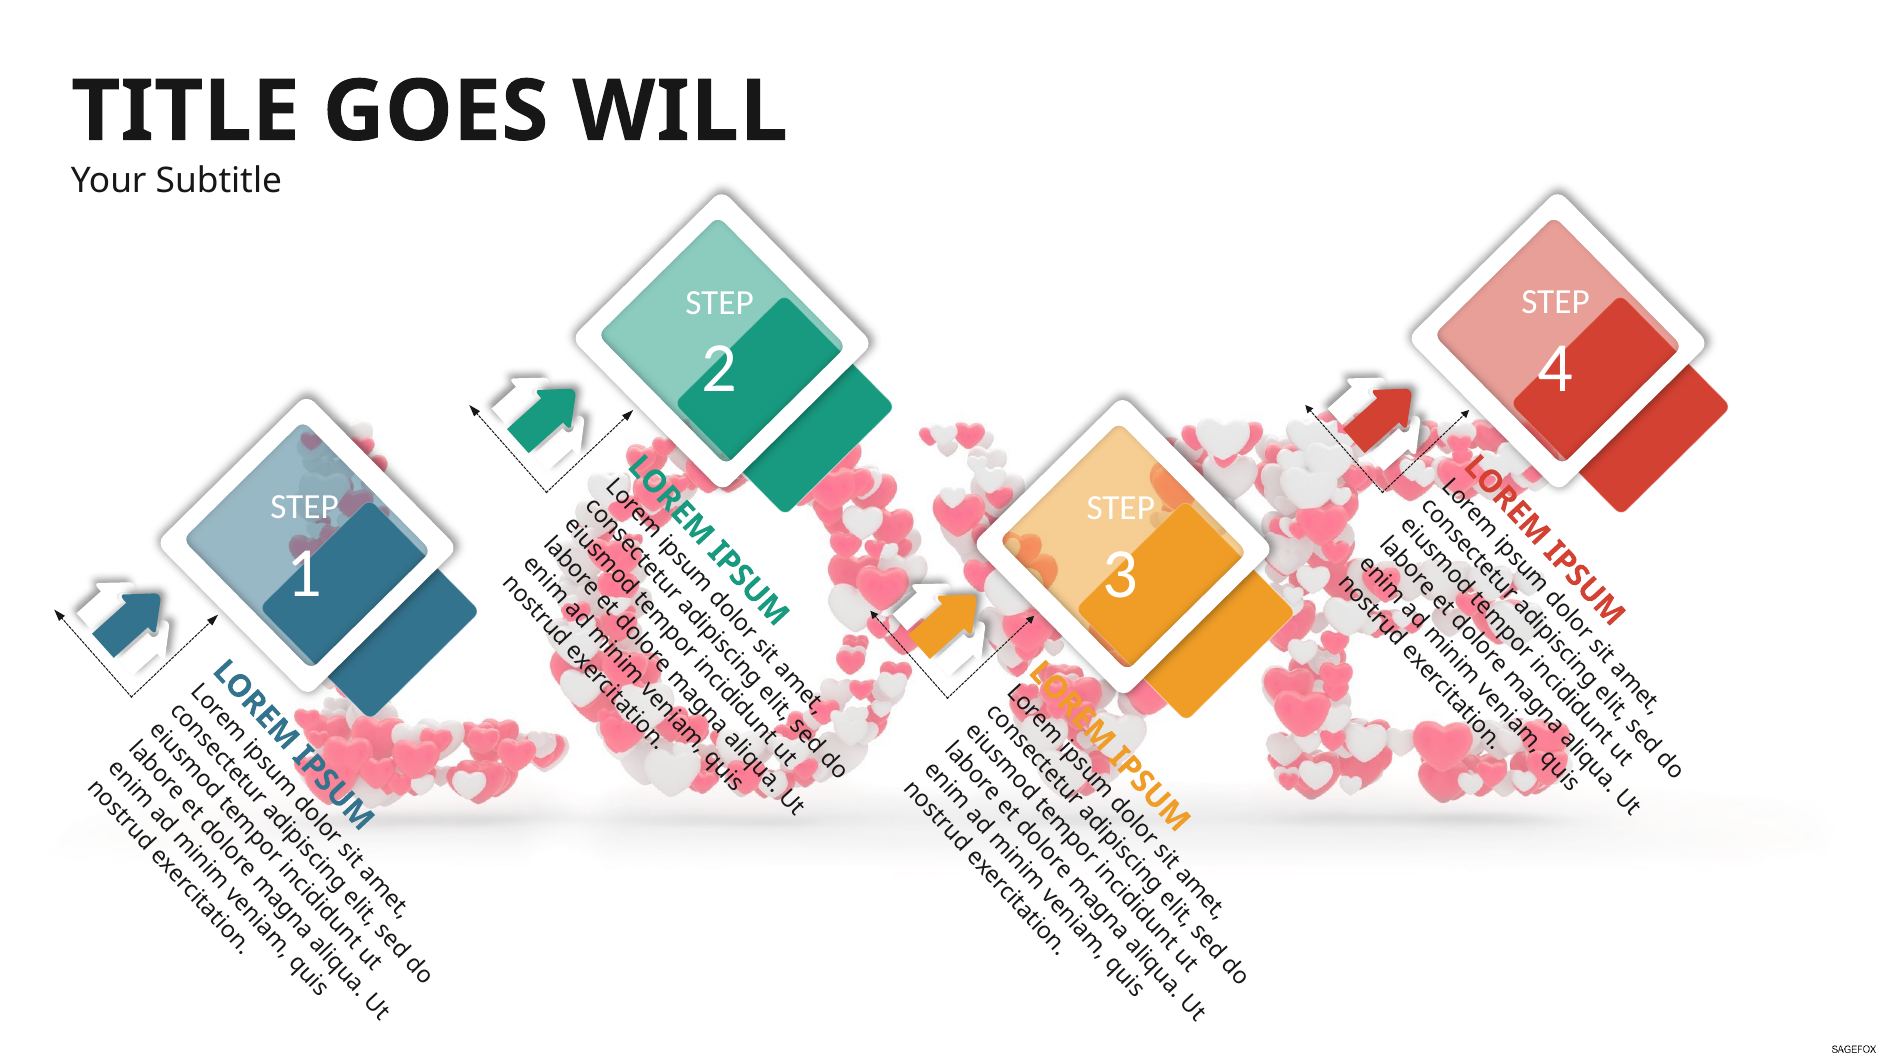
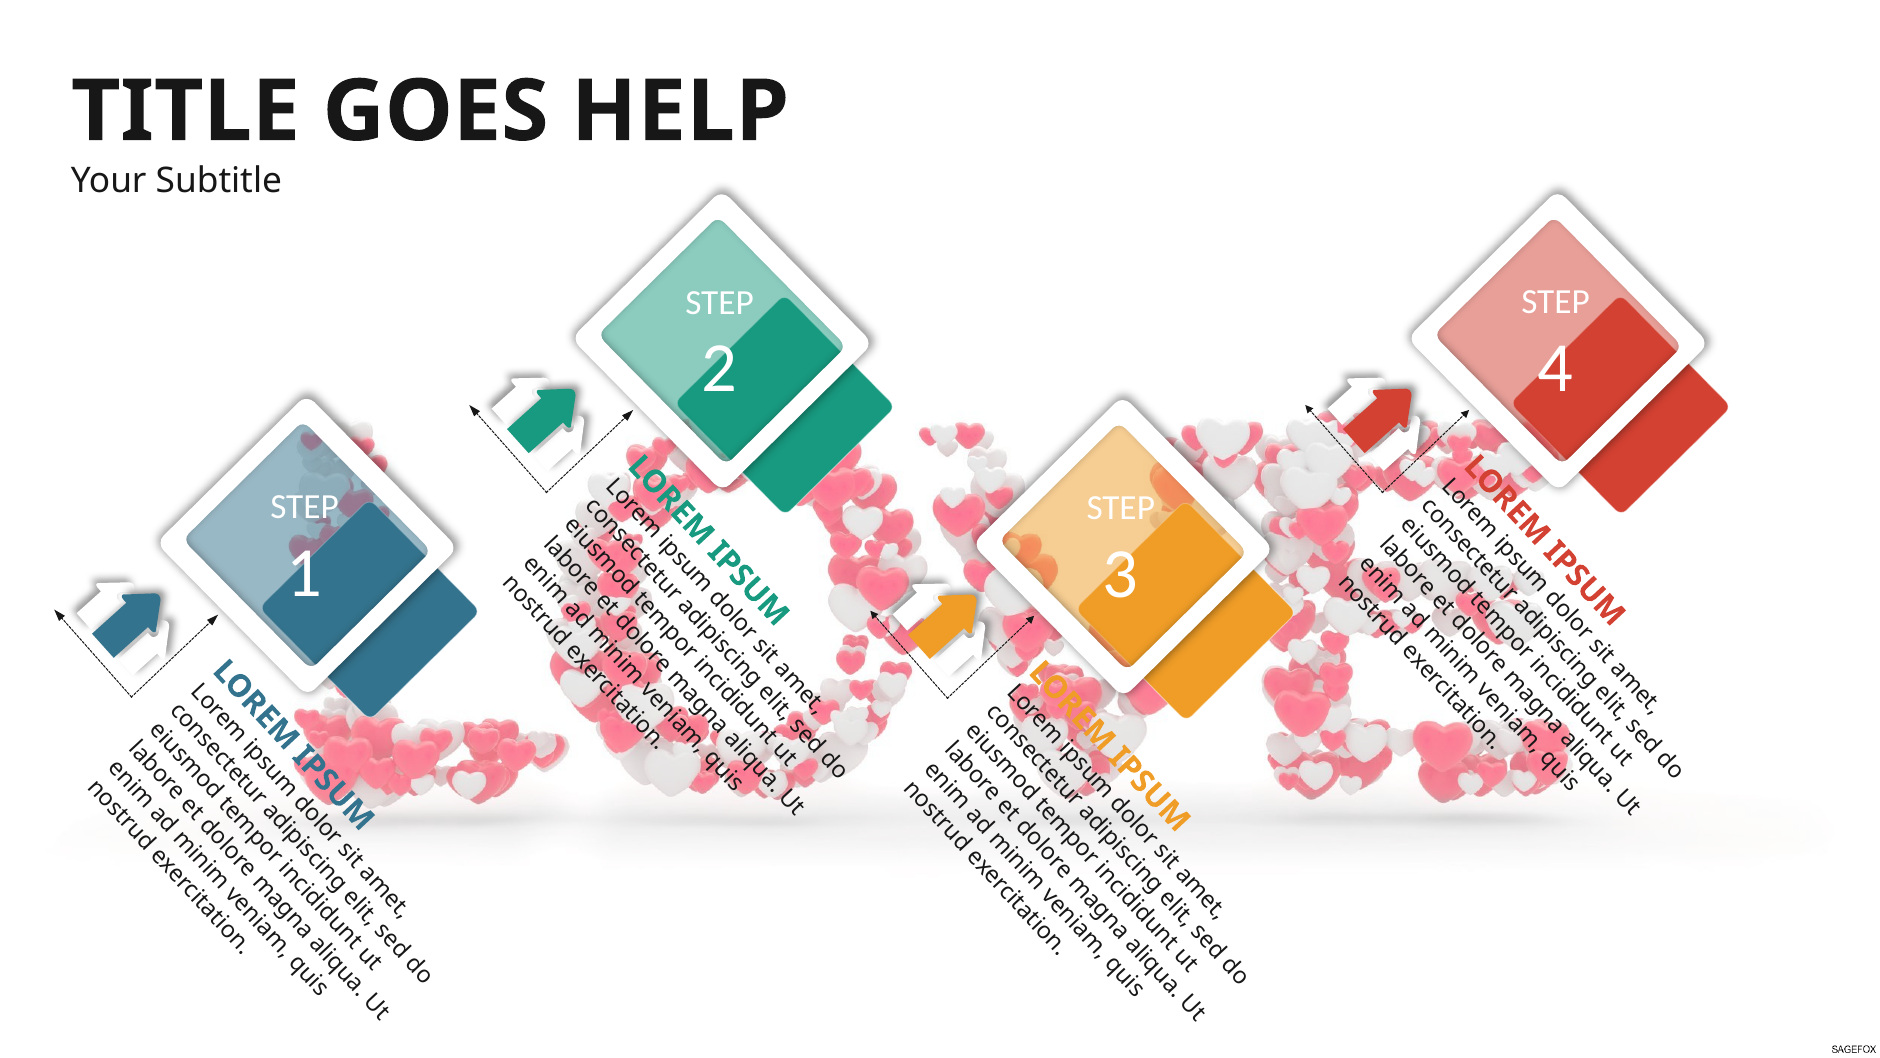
WILL: WILL -> HELP
